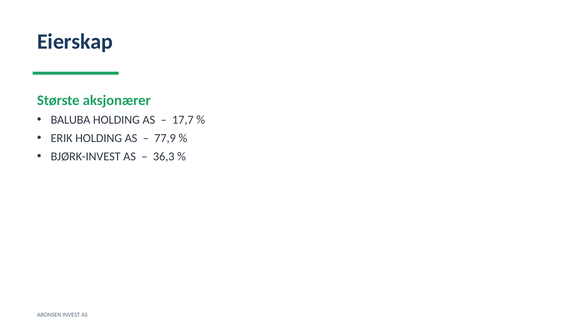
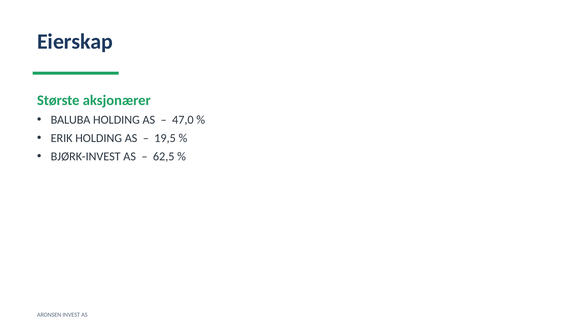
17,7: 17,7 -> 47,0
77,9: 77,9 -> 19,5
36,3: 36,3 -> 62,5
